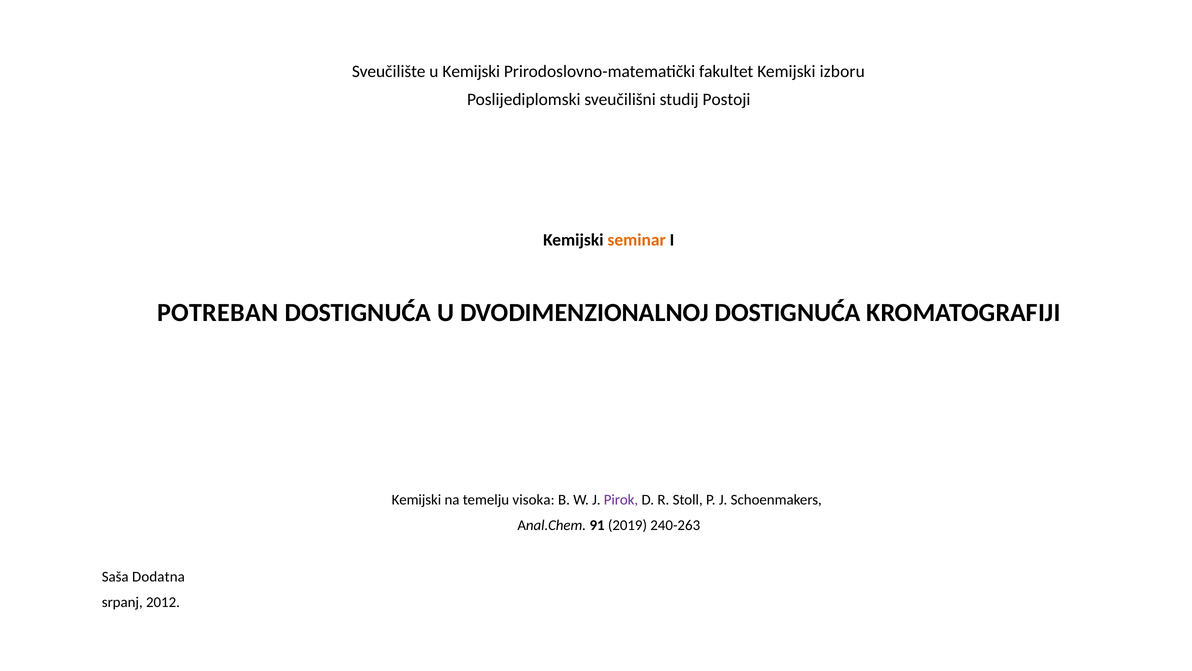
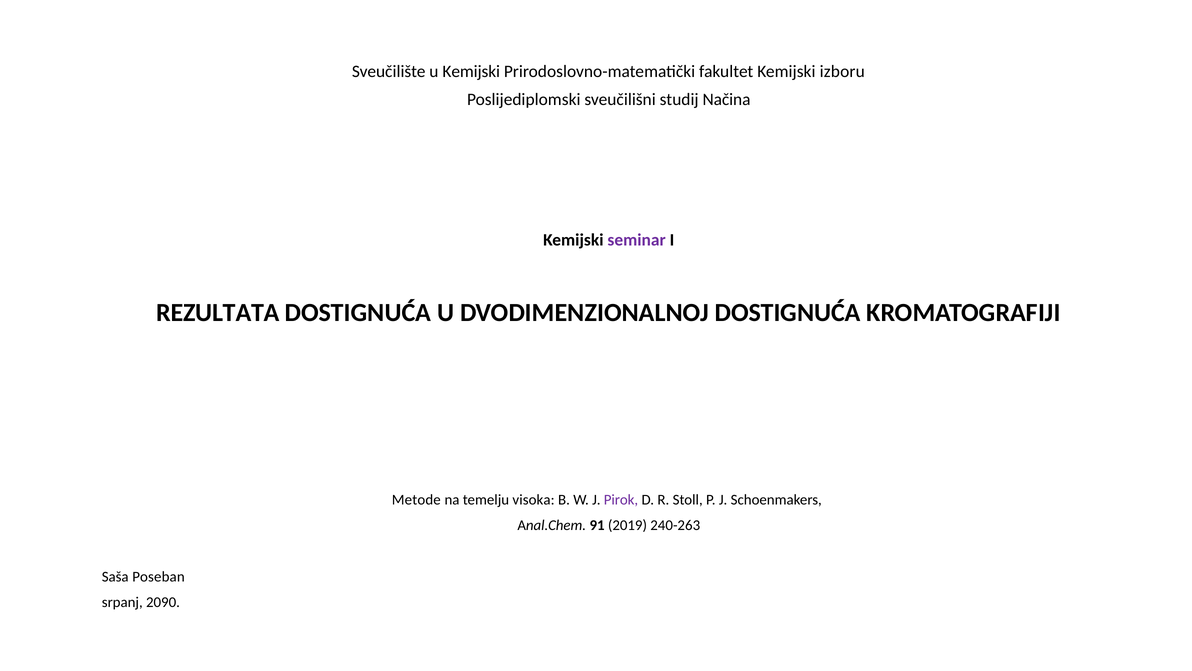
Postoji: Postoji -> Načina
seminar colour: orange -> purple
POTREBAN: POTREBAN -> REZULTATA
Kemijski at (416, 500): Kemijski -> Metode
Dodatna: Dodatna -> Poseban
2012: 2012 -> 2090
